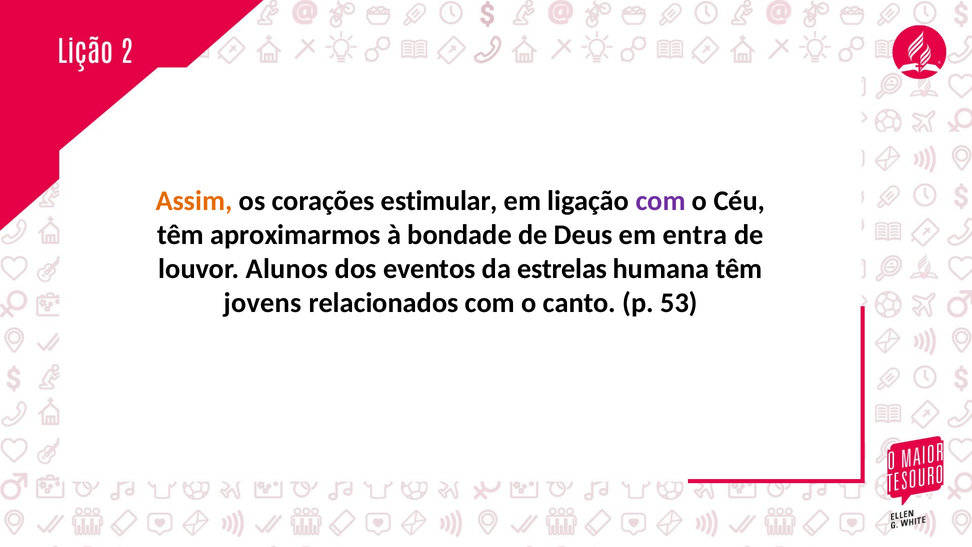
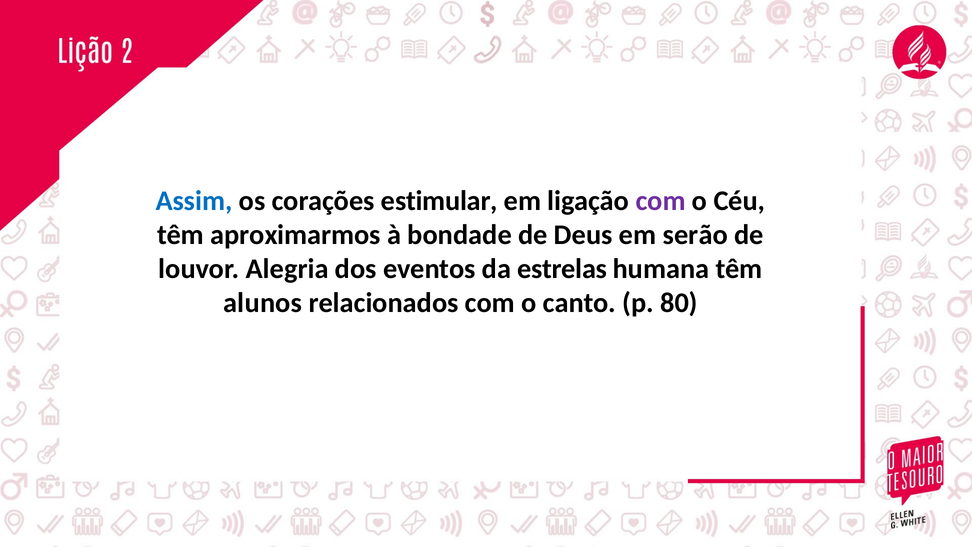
Assim colour: orange -> blue
entra: entra -> serão
Alunos: Alunos -> Alegria
jovens: jovens -> alunos
53: 53 -> 80
